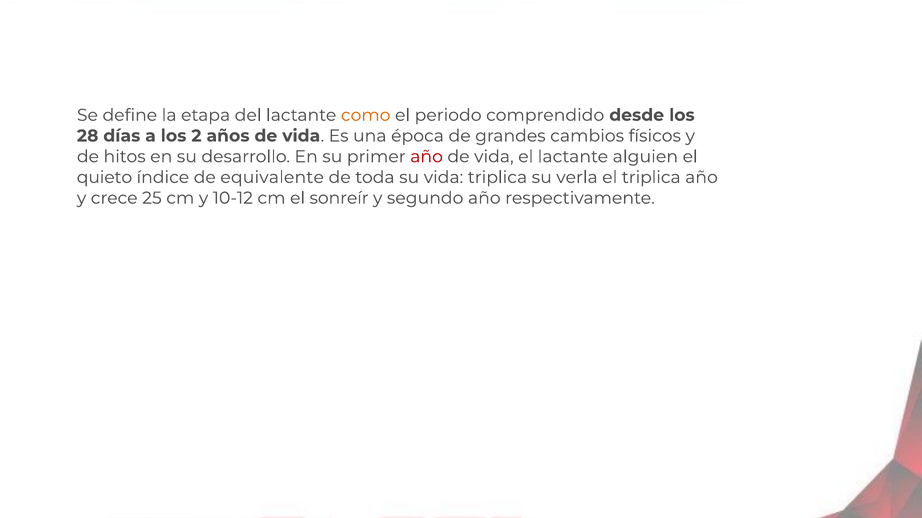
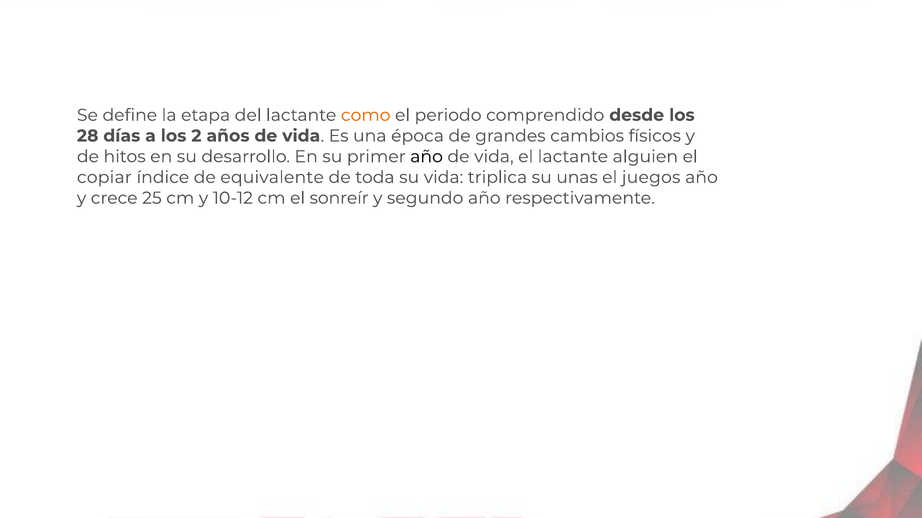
año at (427, 157) colour: red -> black
quieto: quieto -> copiar
verla: verla -> unas
el triplica: triplica -> juegos
